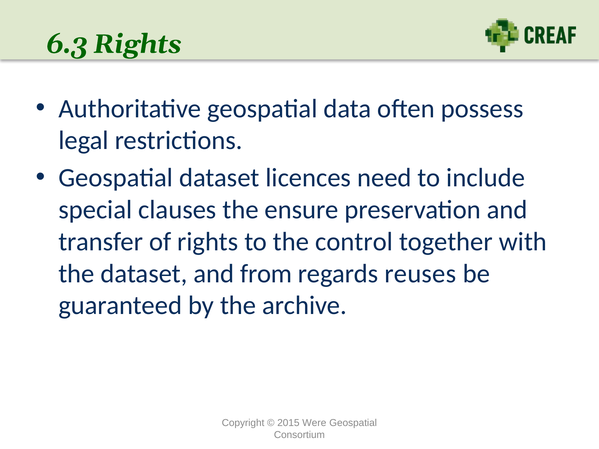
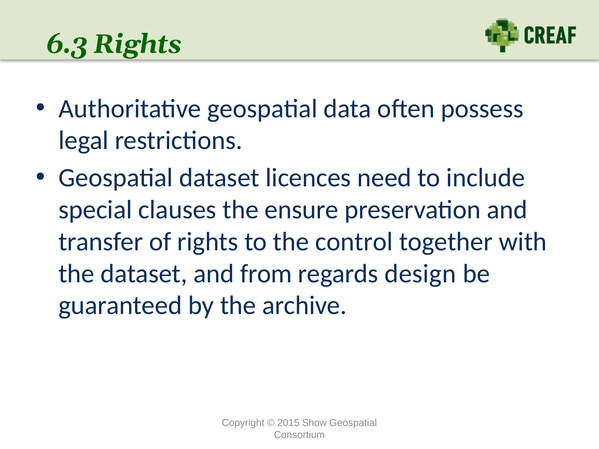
reuses: reuses -> design
Were: Were -> Show
